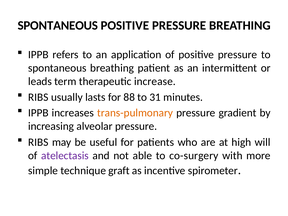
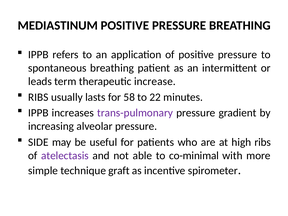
SPONTANEOUS at (58, 26): SPONTANEOUS -> MEDIASTINUM
88: 88 -> 58
31: 31 -> 22
trans-pulmonary colour: orange -> purple
RIBS at (38, 142): RIBS -> SIDE
high will: will -> ribs
co-surgery: co-surgery -> co-minimal
